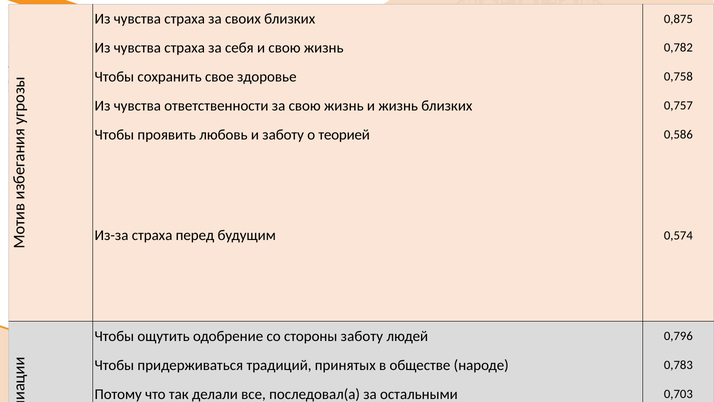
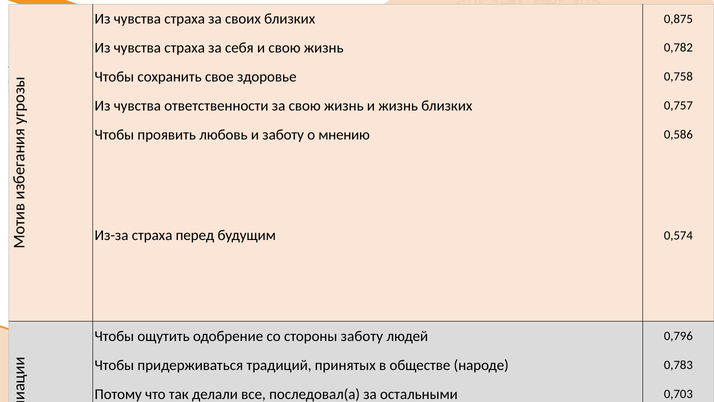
теорией: теорией -> мнению
